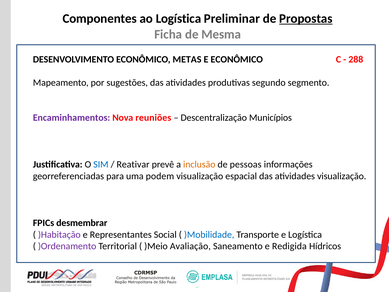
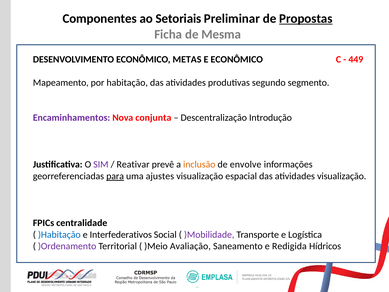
ao Logística: Logística -> Setoriais
288: 288 -> 449
sugestões: sugestões -> habitação
reuniões: reuniões -> conjunta
Municípios: Municípios -> Introdução
SIM colour: blue -> purple
pessoas: pessoas -> envolve
para underline: none -> present
podem: podem -> ajustes
desmembrar: desmembrar -> centralidade
)Habitação colour: purple -> blue
Representantes: Representantes -> Interfederativos
)Mobilidade colour: blue -> purple
